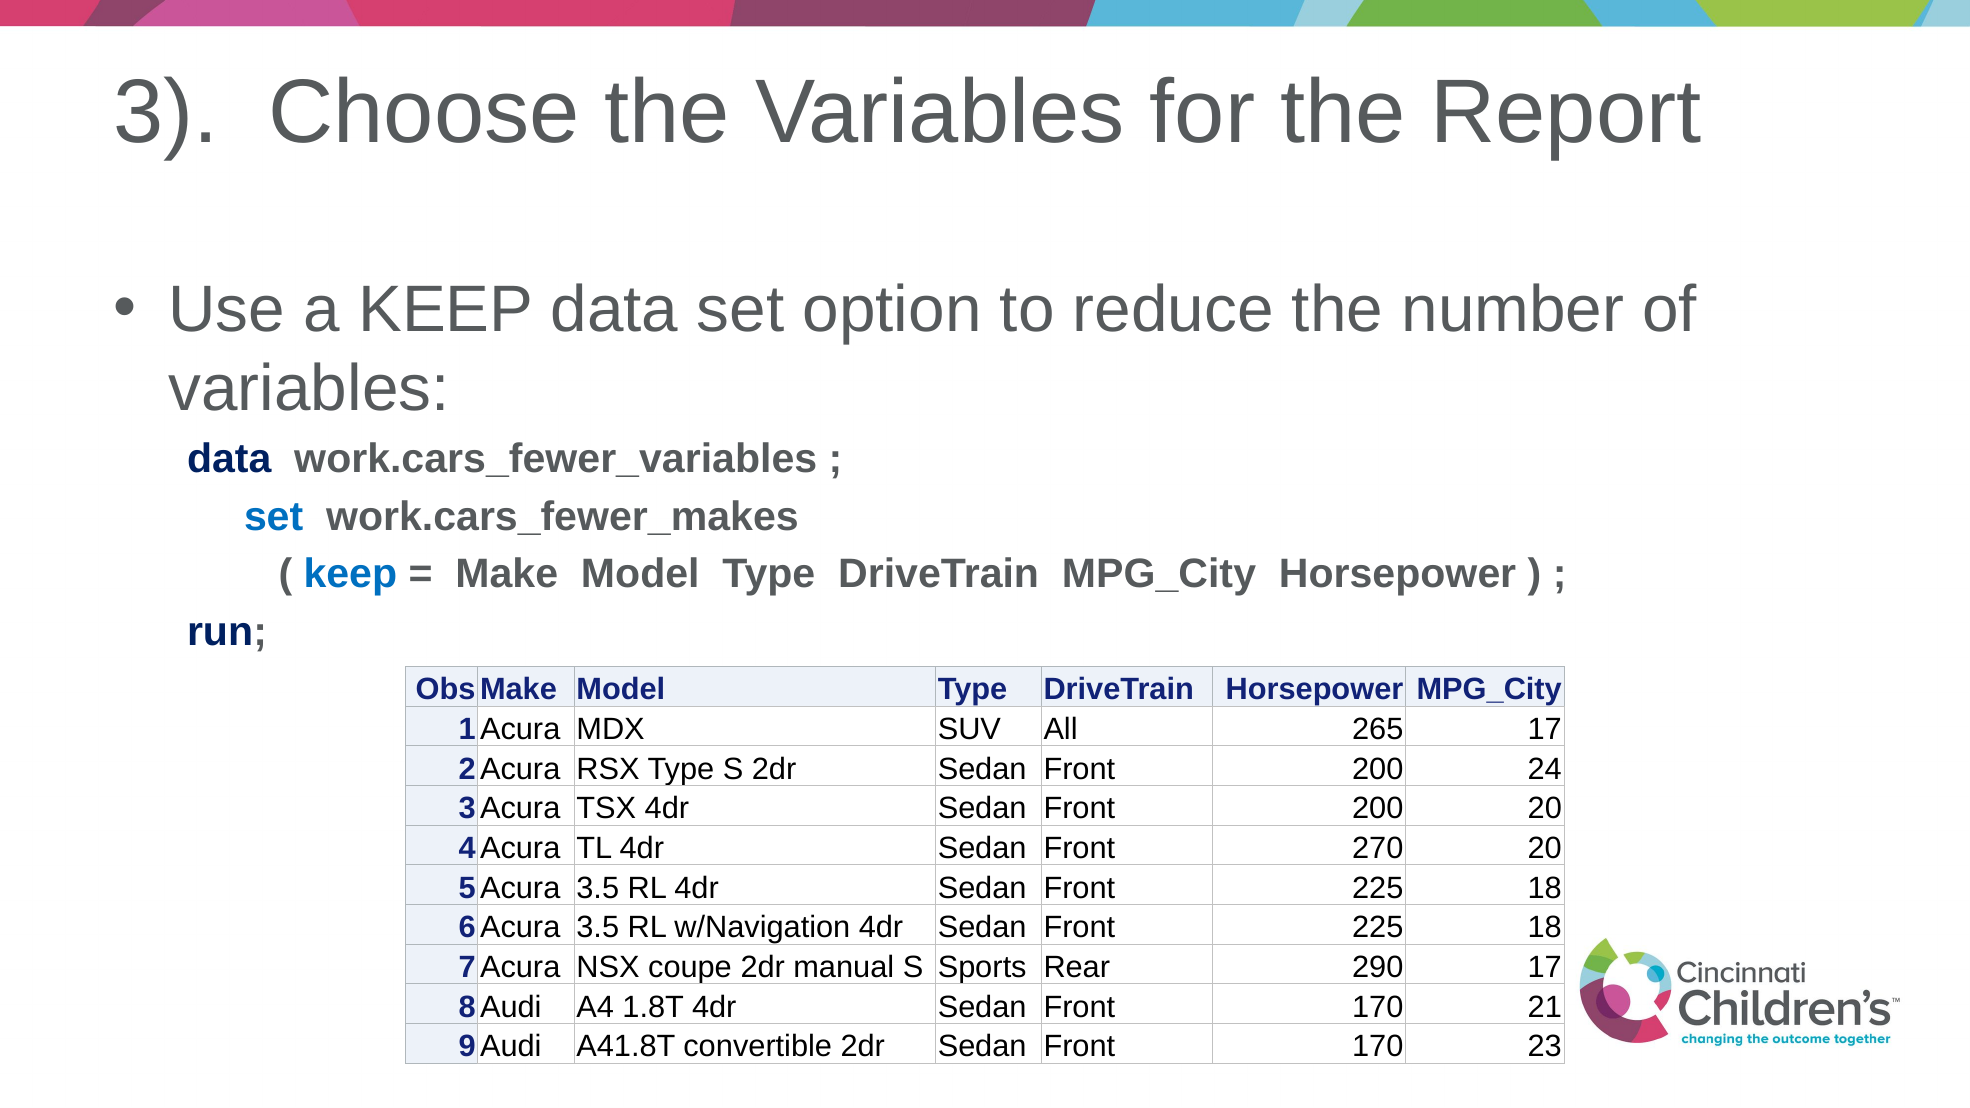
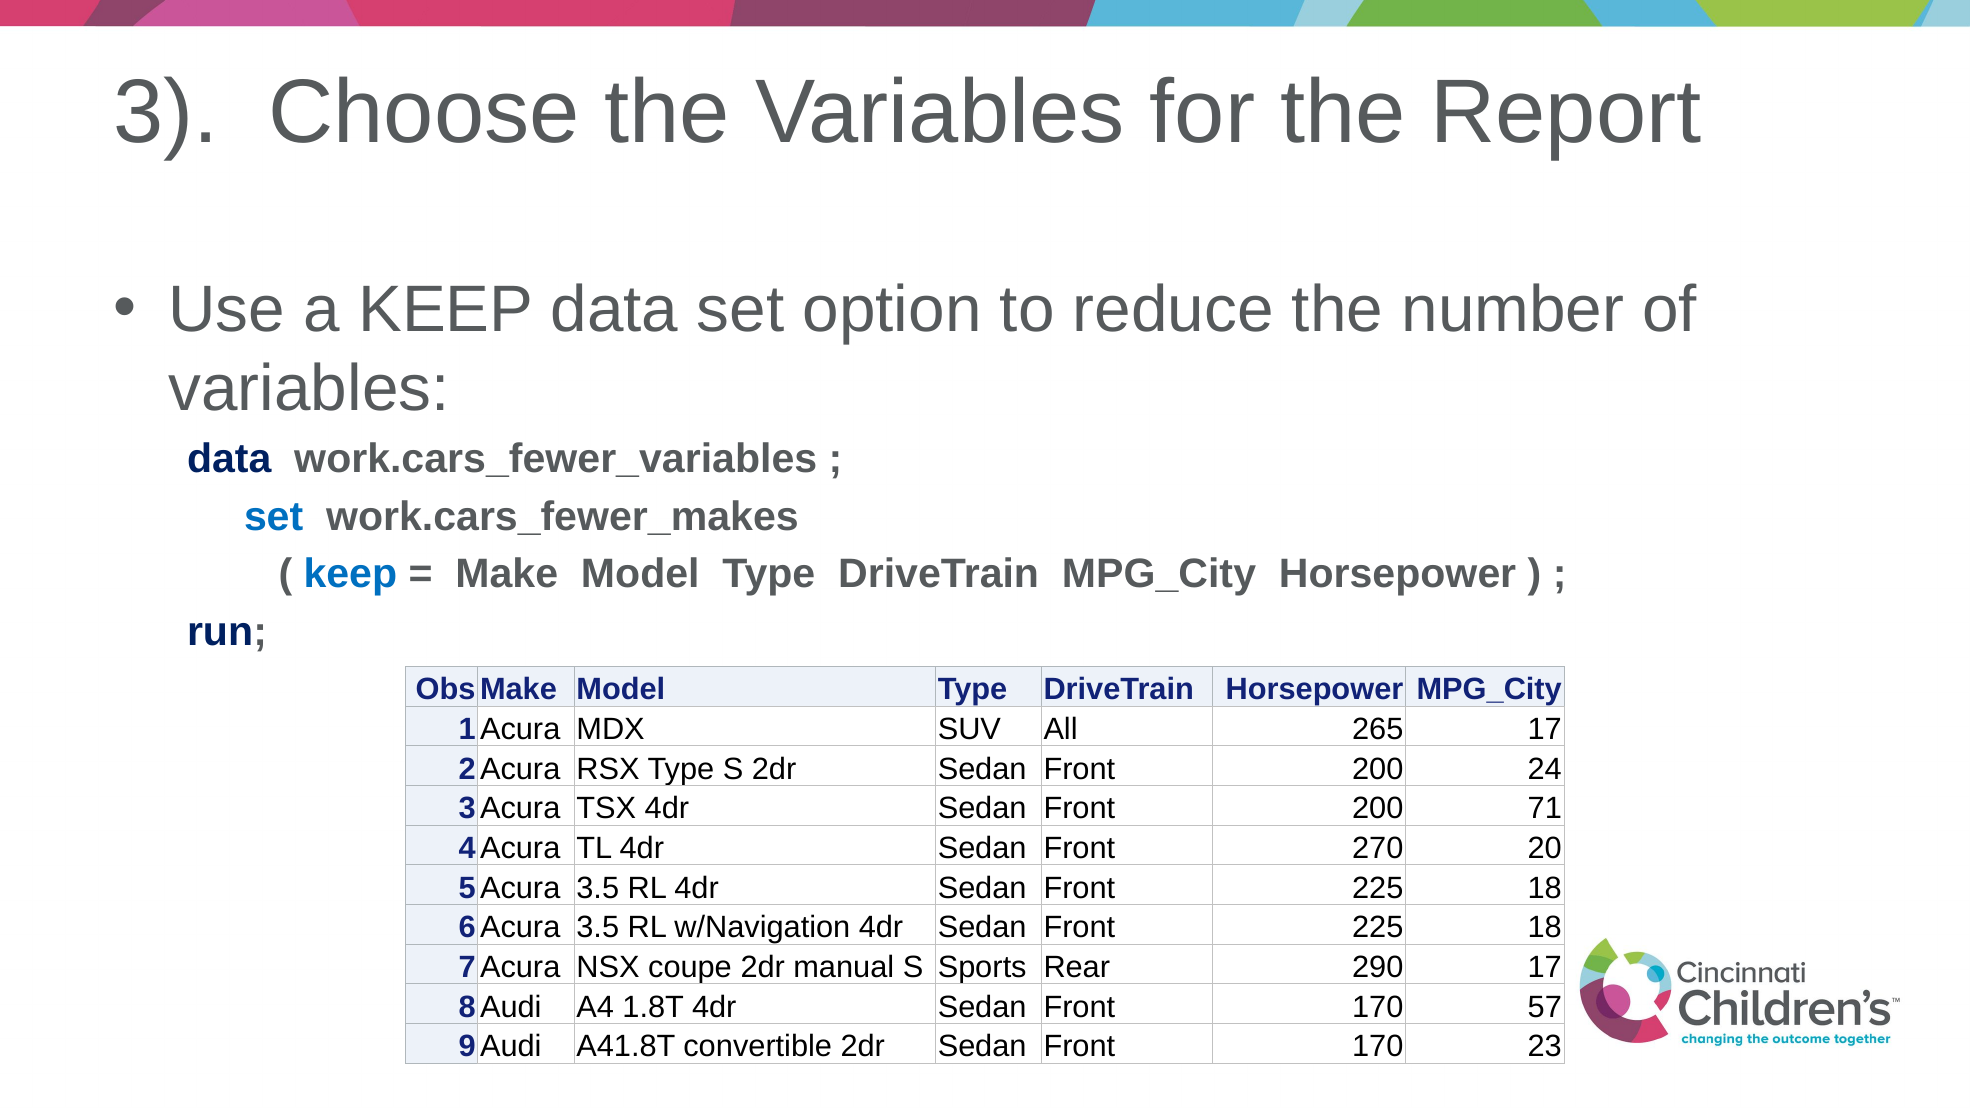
200 20: 20 -> 71
21: 21 -> 57
